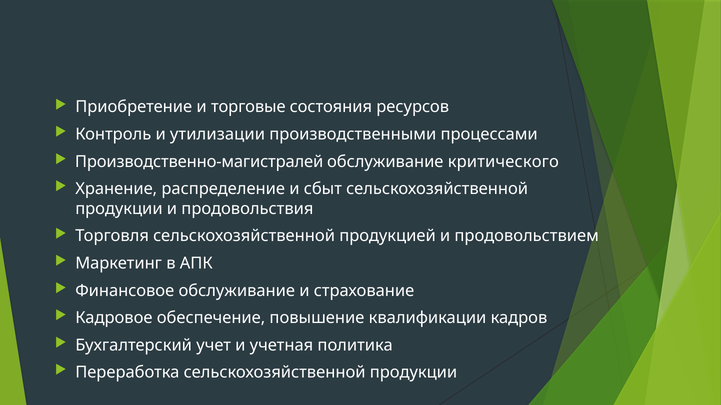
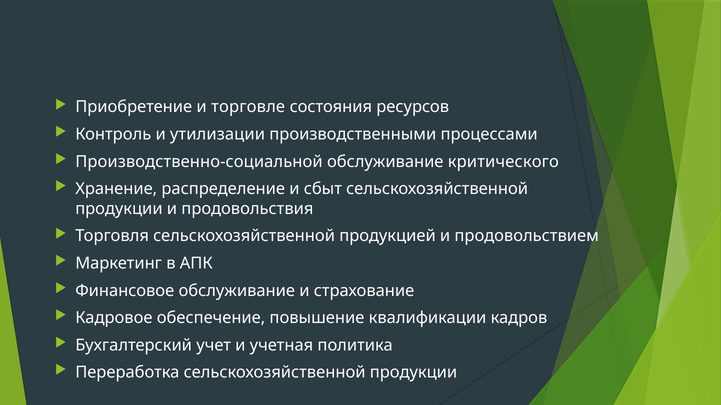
торговые: торговые -> торговле
Производственно-магистралей: Производственно-магистралей -> Производственно-социальной
